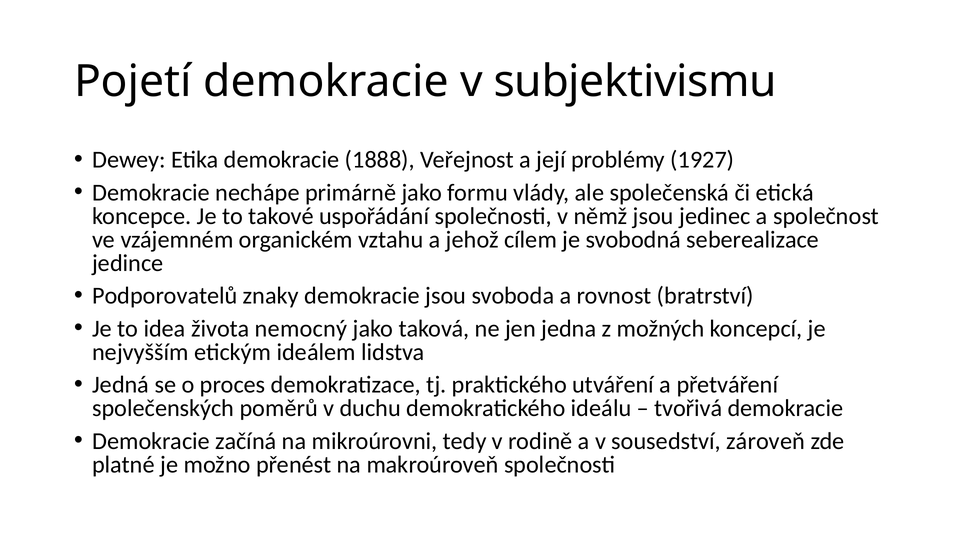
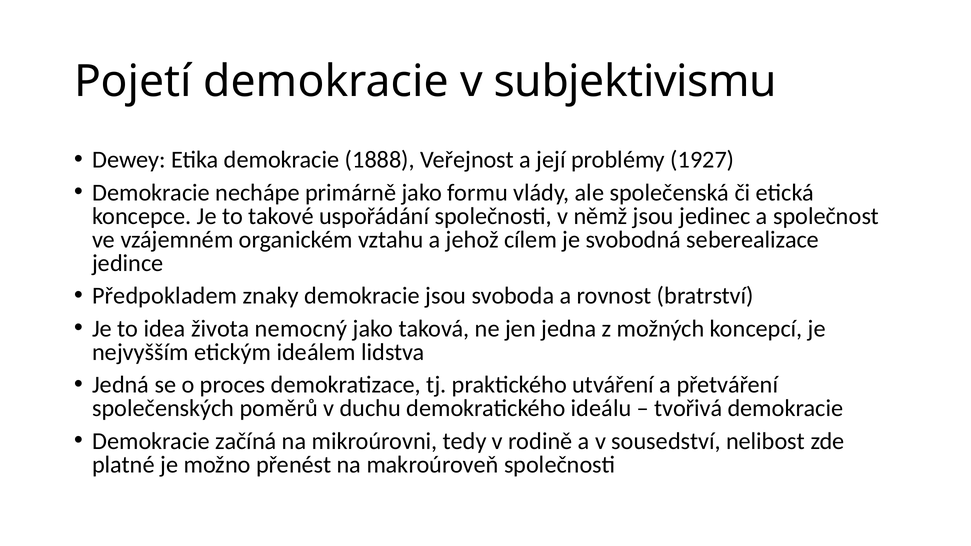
Podporovatelů: Podporovatelů -> Předpokladem
zároveň: zároveň -> nelibost
